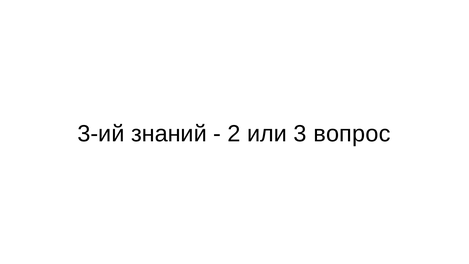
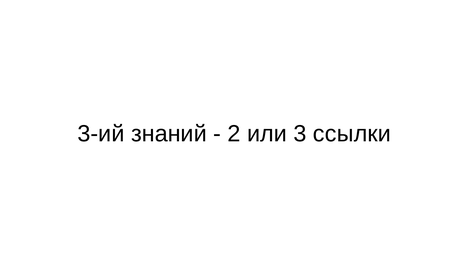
вопрос: вопрос -> ссылки
